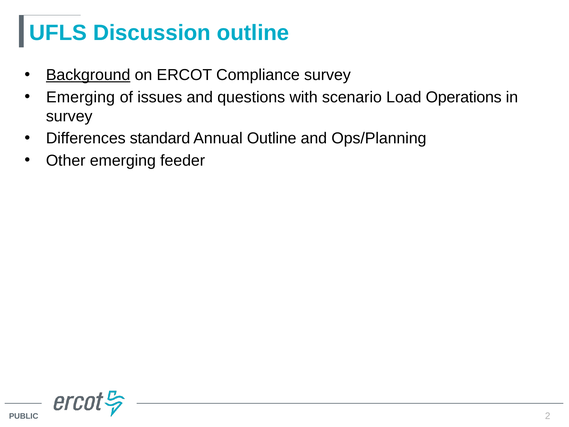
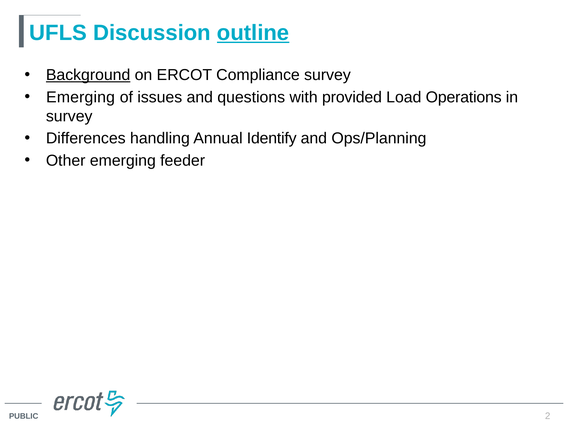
outline at (253, 33) underline: none -> present
scenario: scenario -> provided
standard: standard -> handling
Annual Outline: Outline -> Identify
